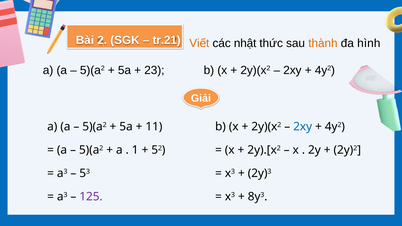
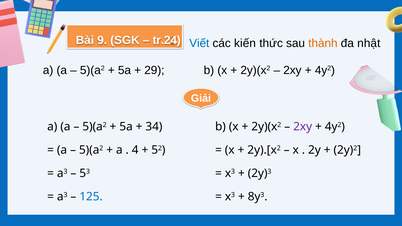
2: 2 -> 9
tr.21: tr.21 -> tr.24
Viết colour: orange -> blue
nhật: nhật -> kiến
hình: hình -> nhật
23: 23 -> 29
11: 11 -> 34
2xy at (303, 127) colour: blue -> purple
1: 1 -> 4
125 colour: purple -> blue
